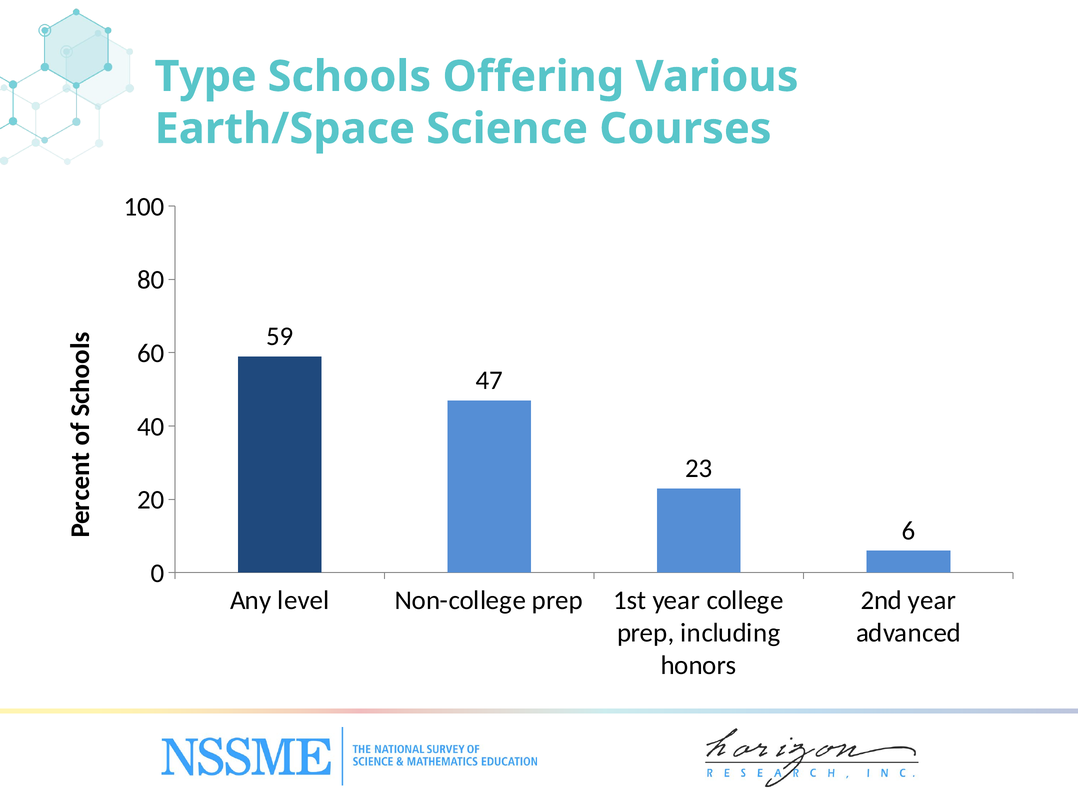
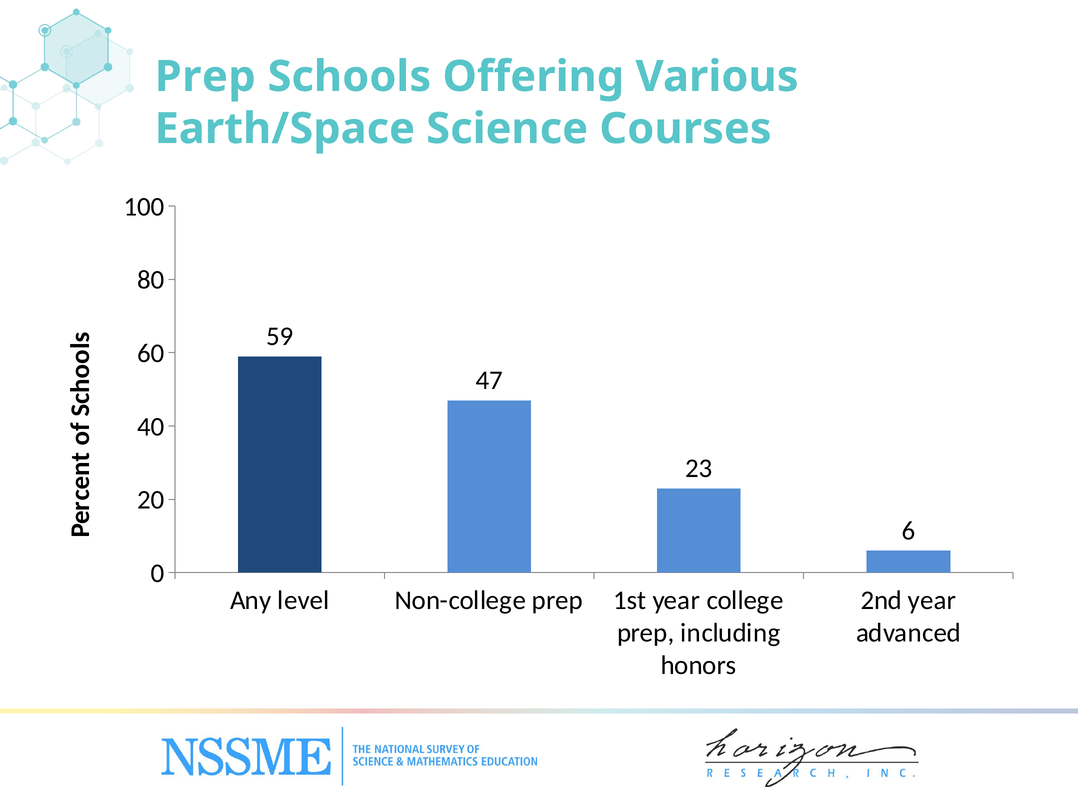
Type at (206, 77): Type -> Prep
